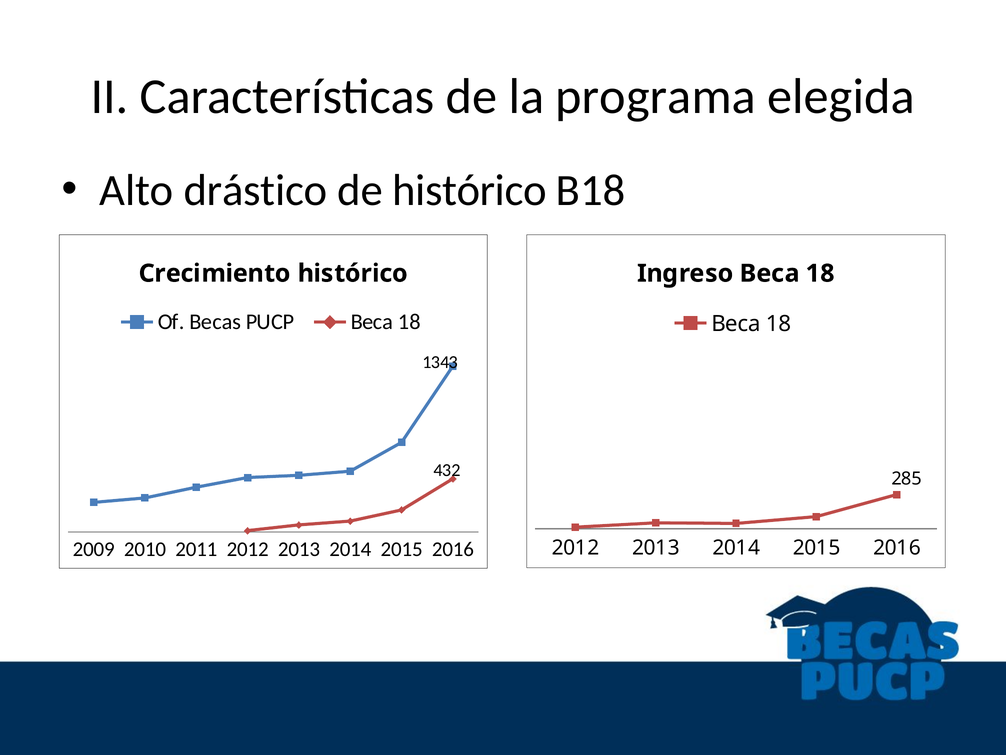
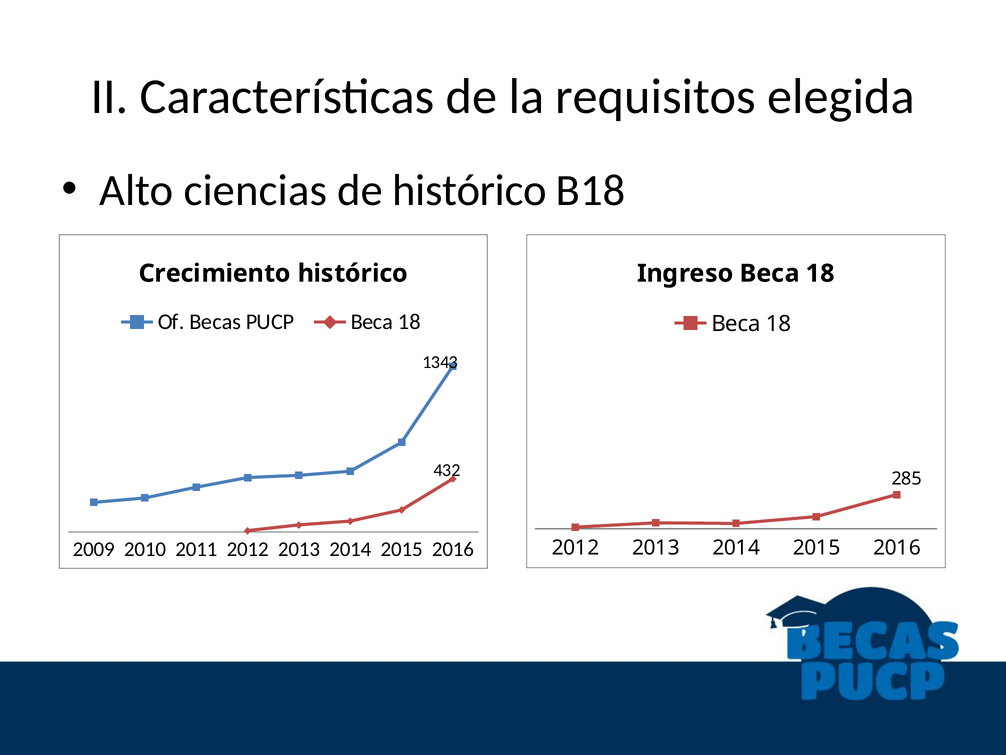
programa: programa -> requisitos
drástico: drástico -> ciencias
